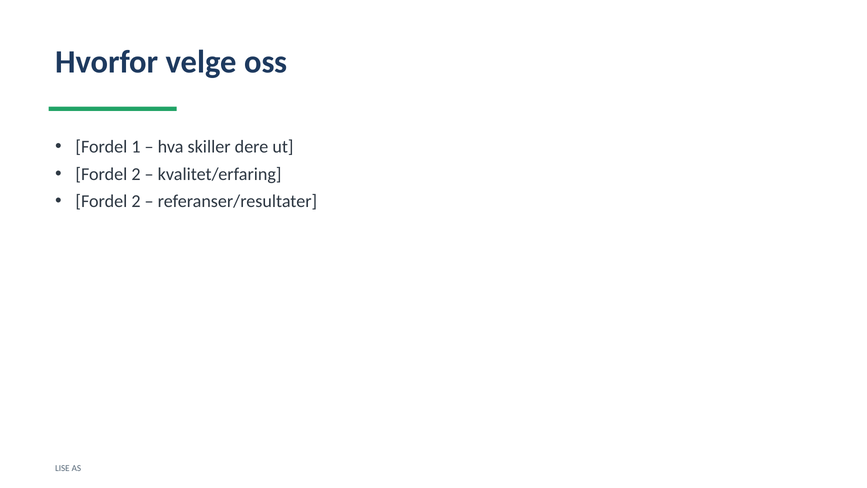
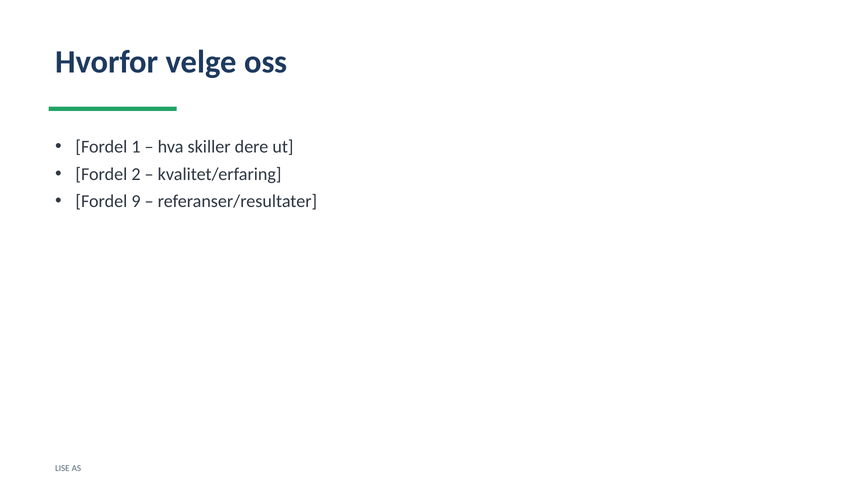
2 at (136, 201): 2 -> 9
